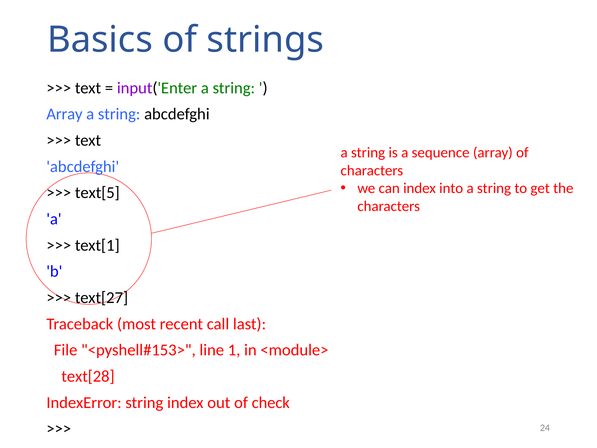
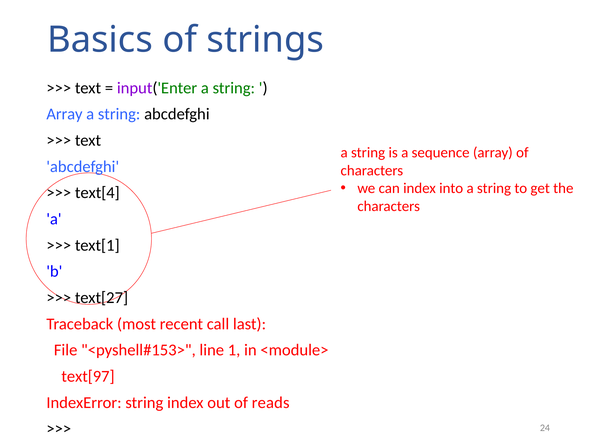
text[5: text[5 -> text[4
text[28: text[28 -> text[97
check: check -> reads
